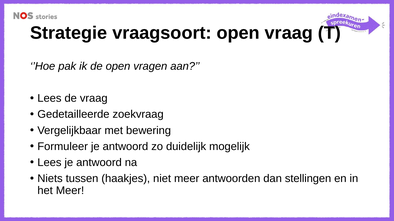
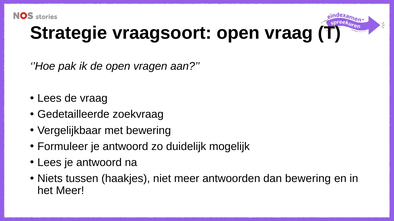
dan stellingen: stellingen -> bewering
